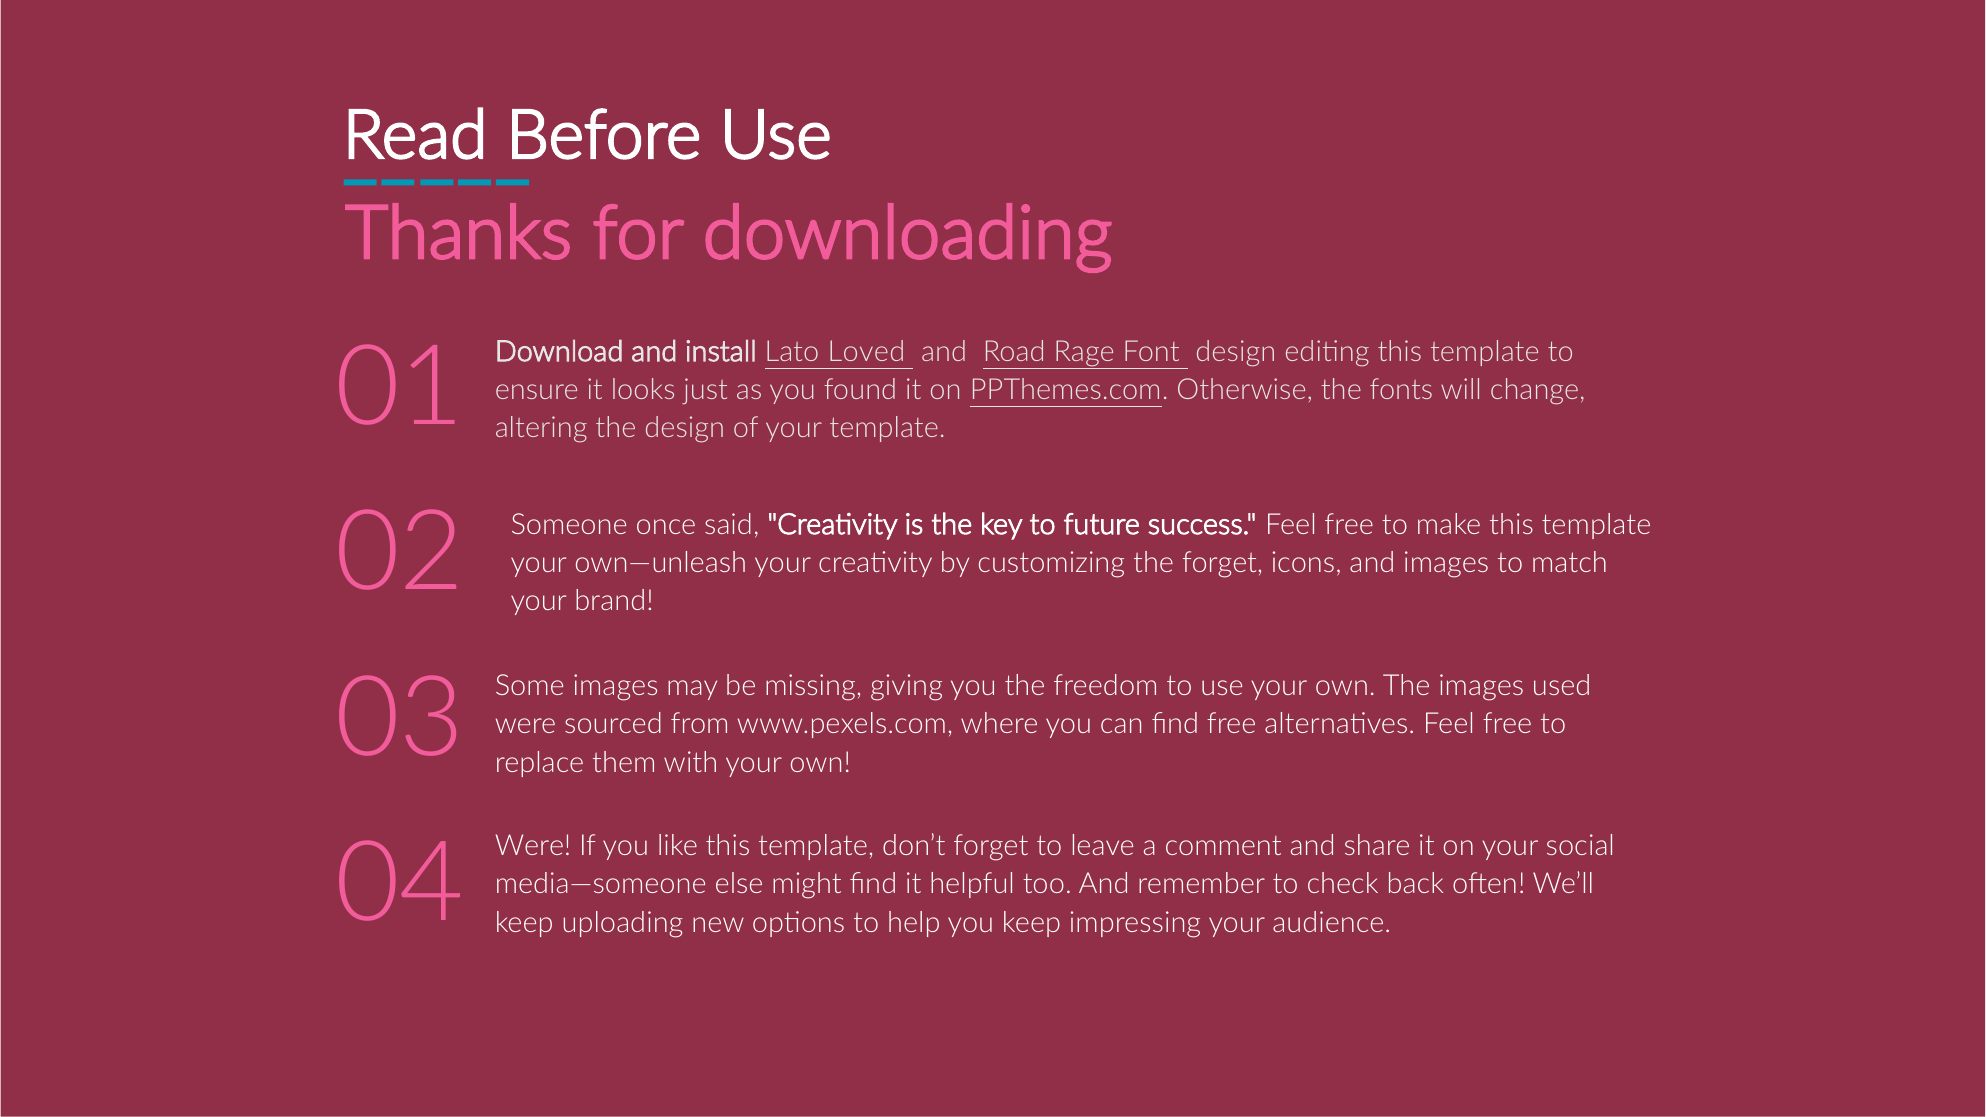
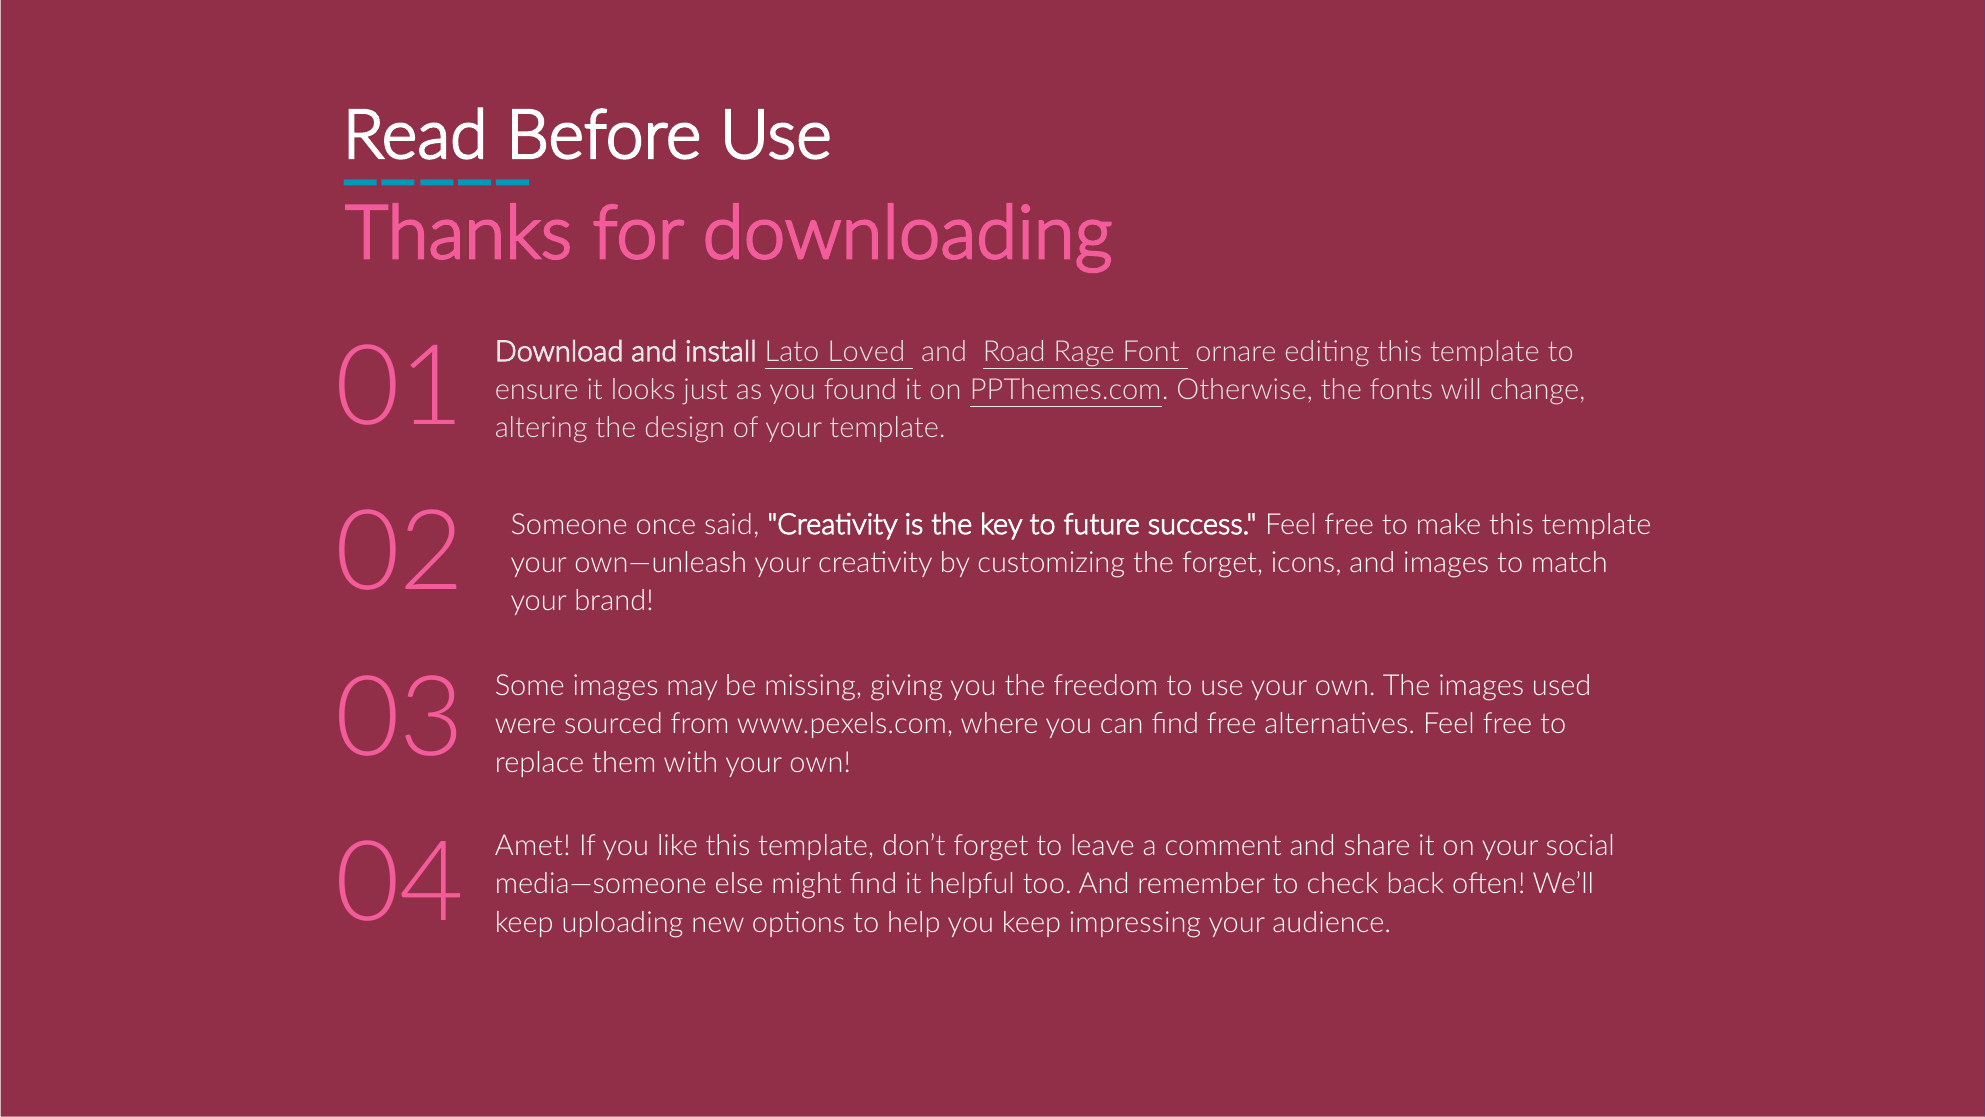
Font design: design -> ornare
Were at (533, 846): Were -> Amet
